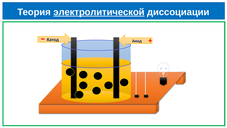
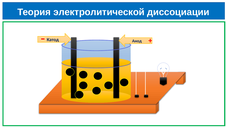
электролитической underline: present -> none
